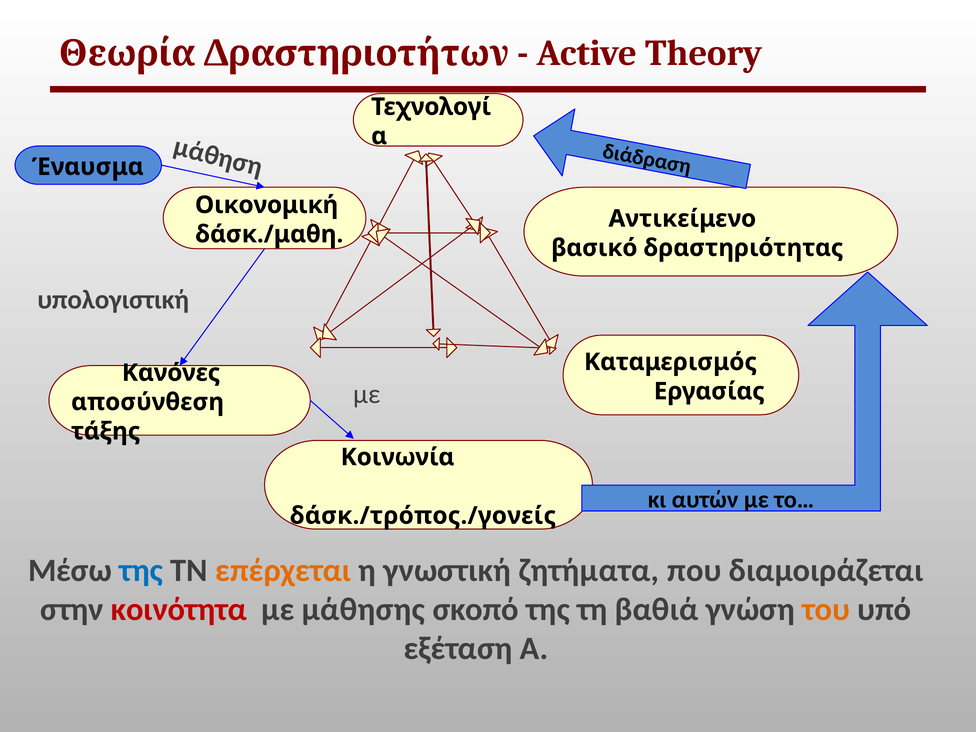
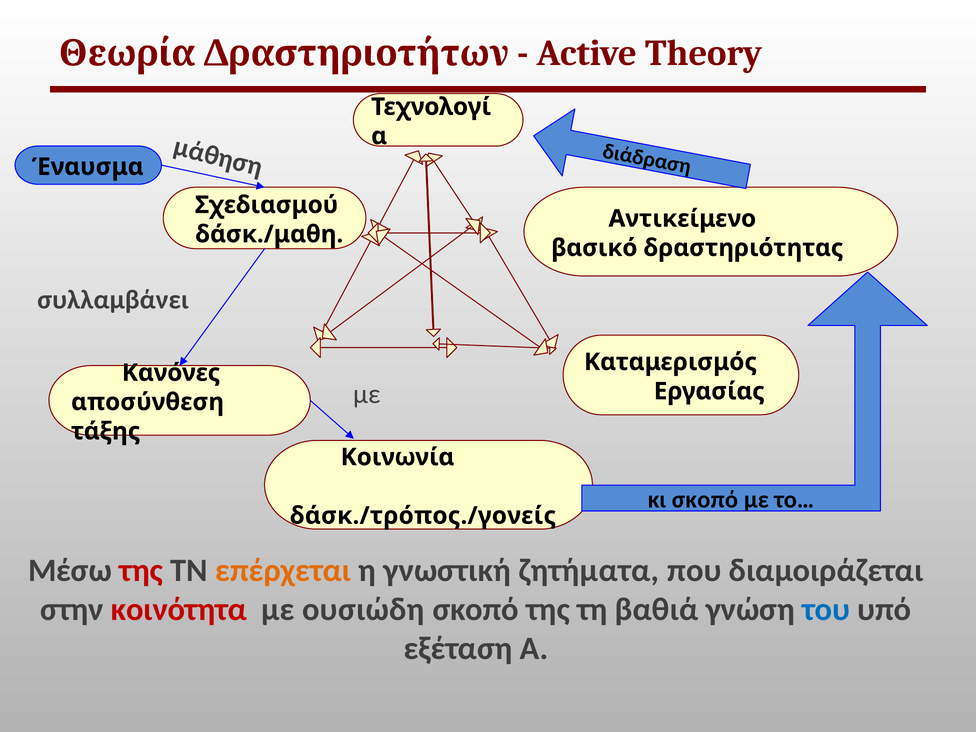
Οικονομική: Οικονομική -> Σχεδιασμού
υπολογιστική: υπολογιστική -> συλλαμβάνει
κι αυτών: αυτών -> σκοπό
της at (141, 571) colour: blue -> red
μάθησης: μάθησης -> ουσιώδη
του colour: orange -> blue
